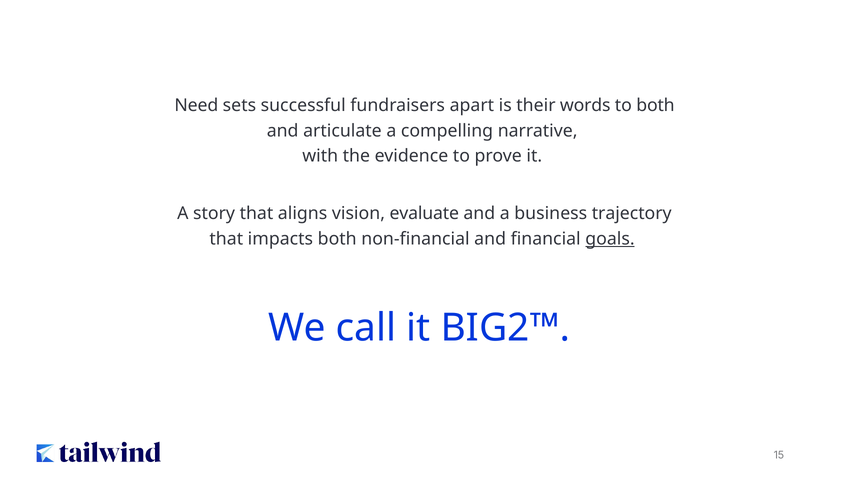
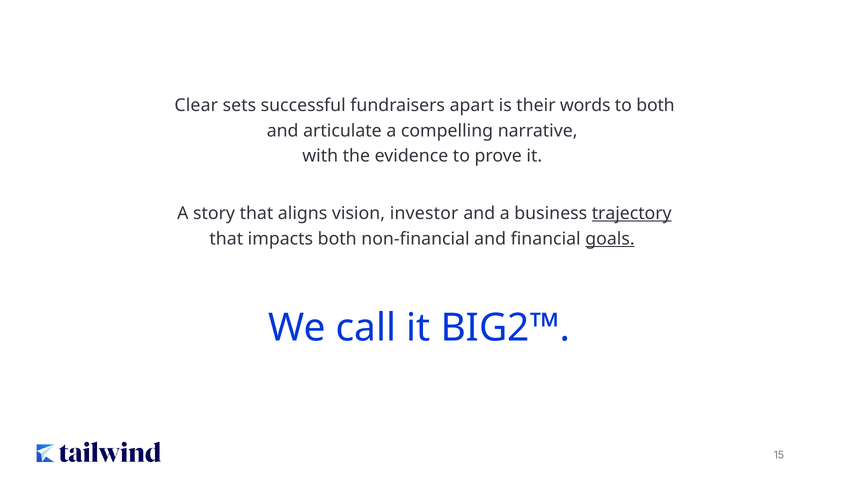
Need: Need -> Clear
evaluate: evaluate -> investor
trajectory underline: none -> present
